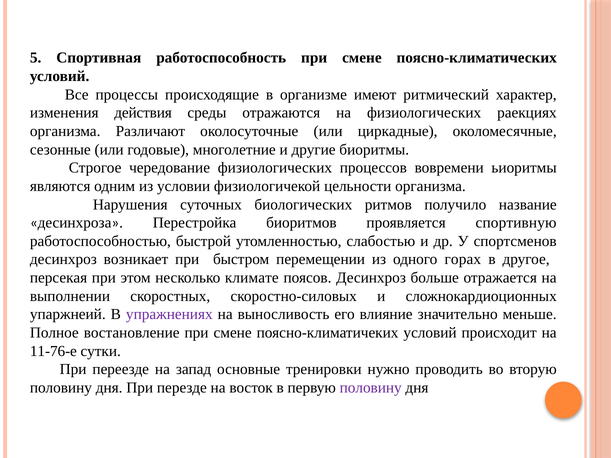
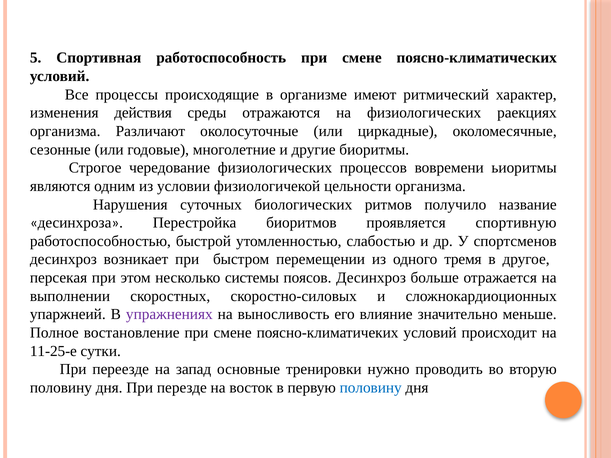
горах: горах -> тремя
климате: климате -> системы
11-76-е: 11-76-е -> 11-25-е
половину at (371, 388) colour: purple -> blue
